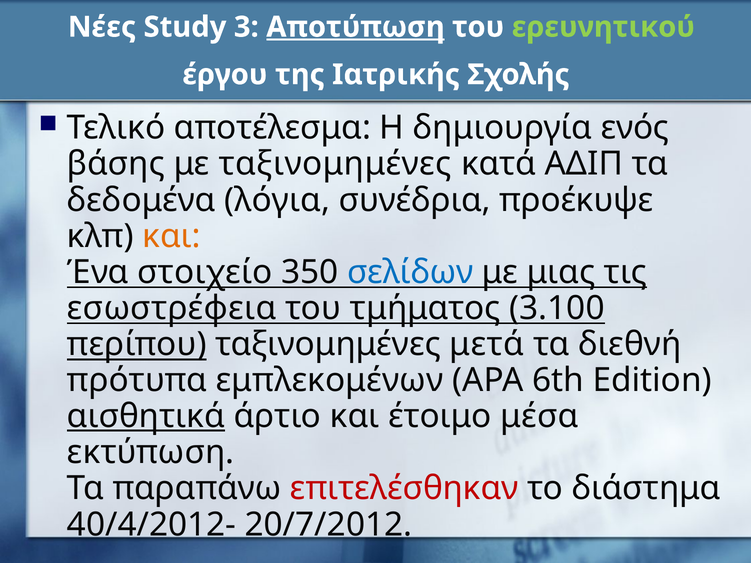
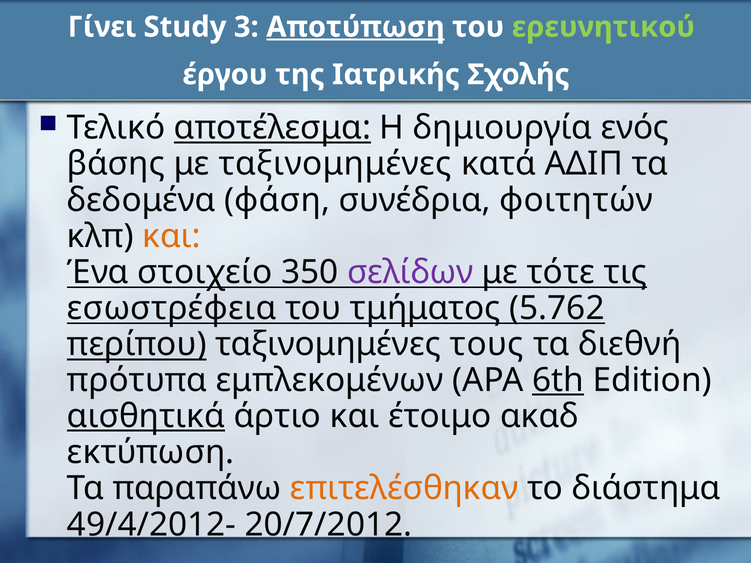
Νέες: Νέες -> Γίνει
αποτέλεσμα underline: none -> present
λόγια: λόγια -> φάση
προέκυψε: προέκυψε -> φοιτητών
σελίδων colour: blue -> purple
μιας: μιας -> τότε
3.100: 3.100 -> 5.762
μετά: μετά -> τους
6th underline: none -> present
μέσα: μέσα -> ακαδ
επιτελέσθηκαν colour: red -> orange
40/4/2012-: 40/4/2012- -> 49/4/2012-
